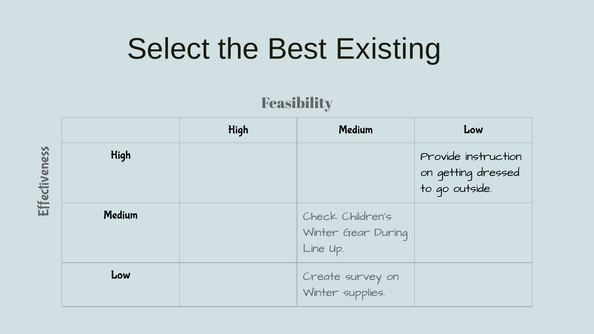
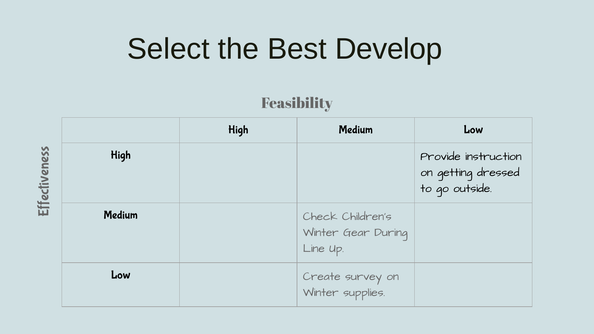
Existing: Existing -> Develop
